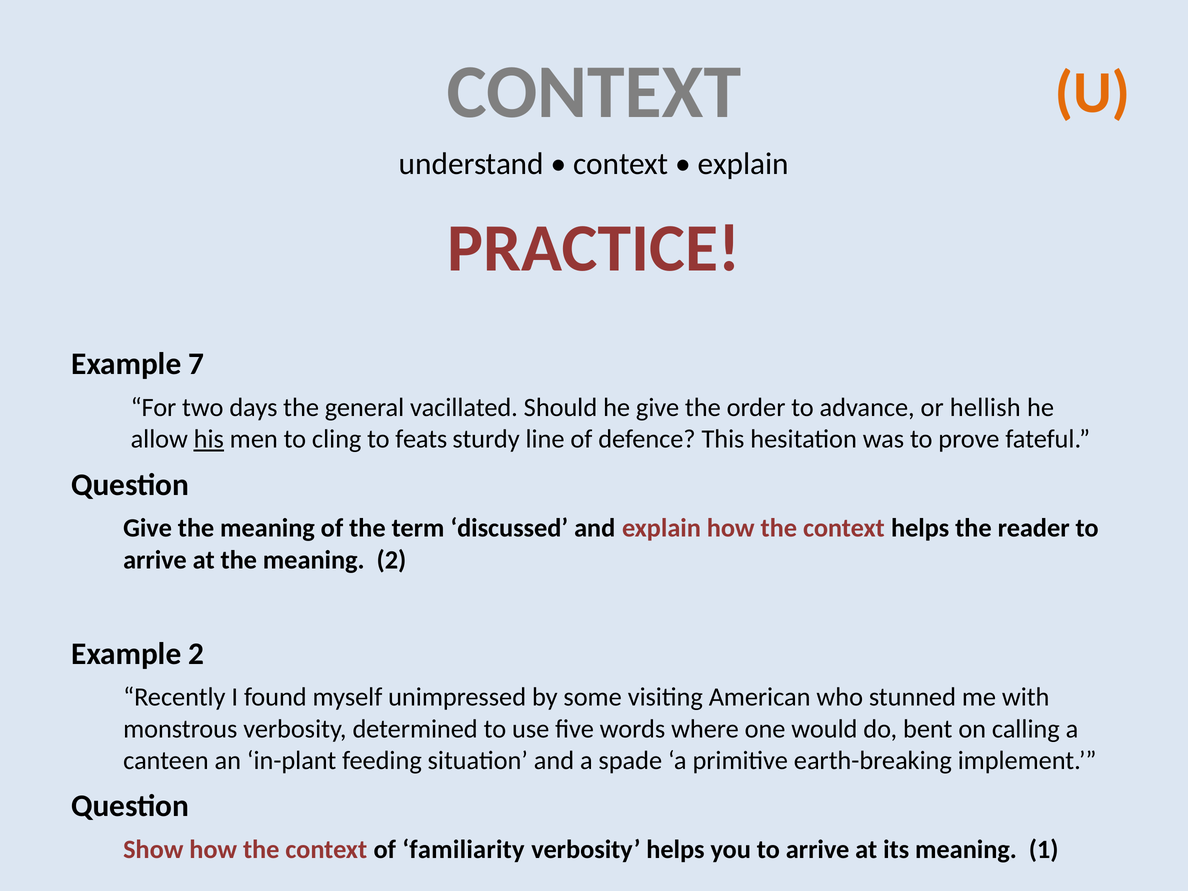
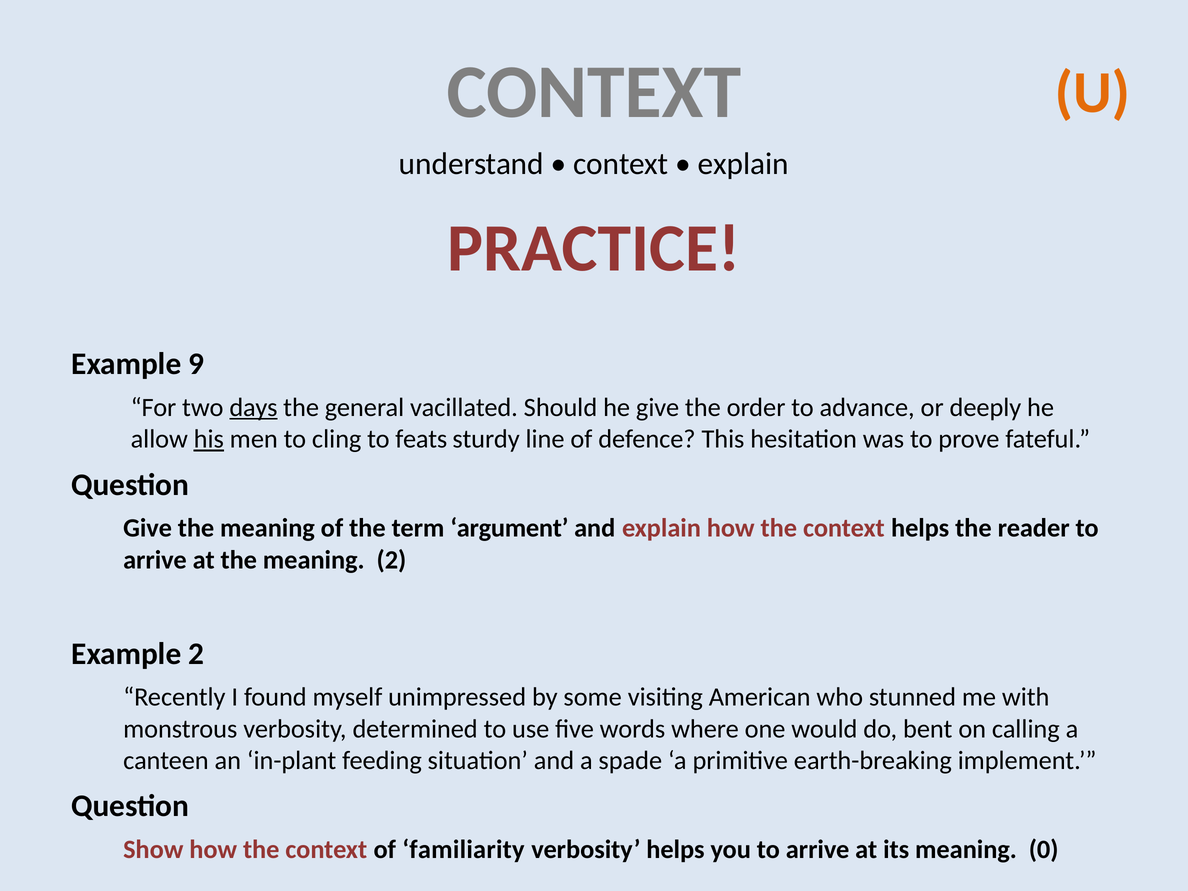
7: 7 -> 9
days underline: none -> present
hellish: hellish -> deeply
discussed: discussed -> argument
1: 1 -> 0
